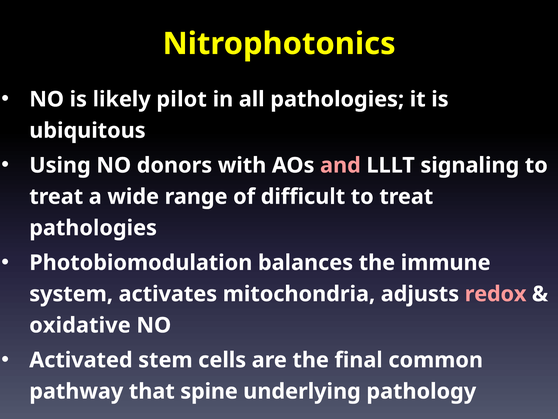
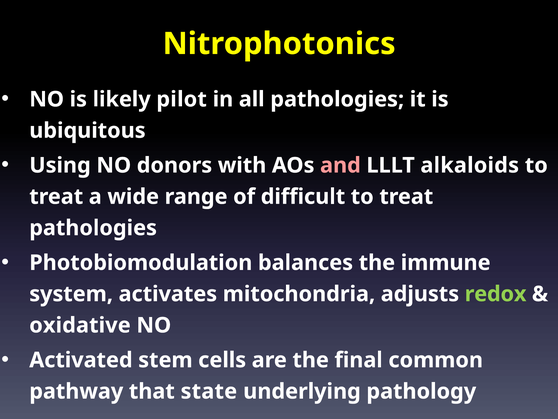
signaling: signaling -> alkaloids
redox colour: pink -> light green
spine: spine -> state
